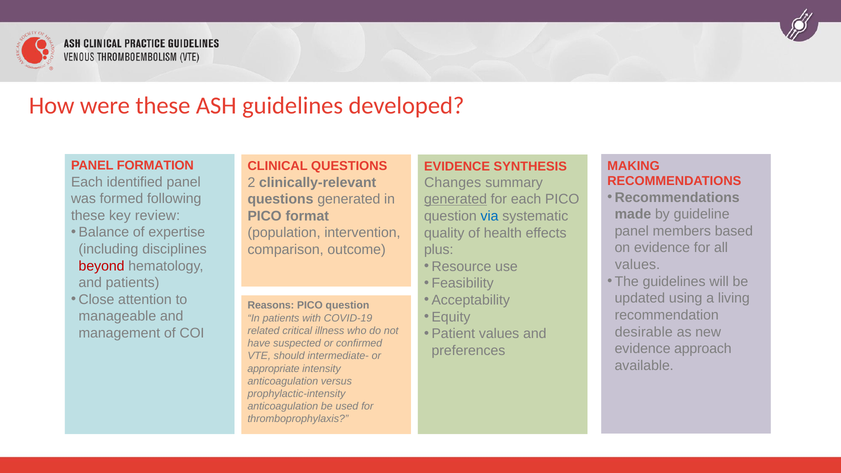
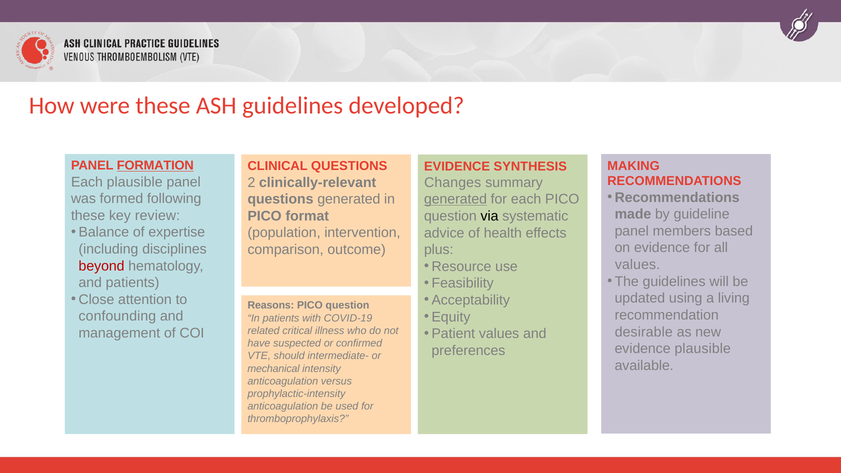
FORMATION underline: none -> present
Each identified: identified -> plausible
via colour: blue -> black
quality: quality -> advice
manageable: manageable -> confounding
evidence approach: approach -> plausible
appropriate: appropriate -> mechanical
